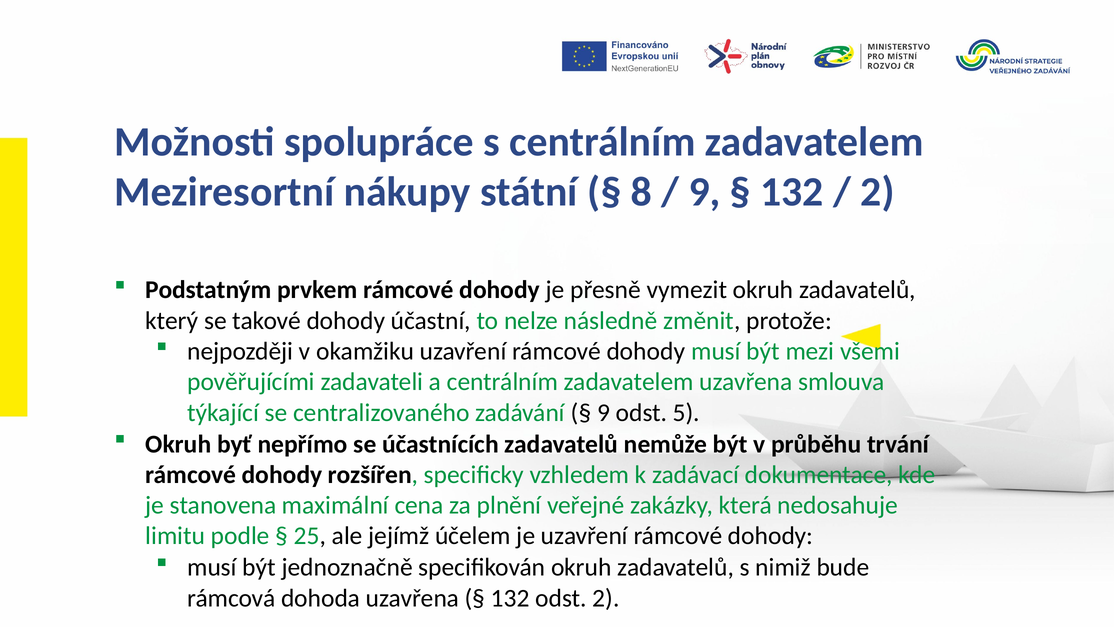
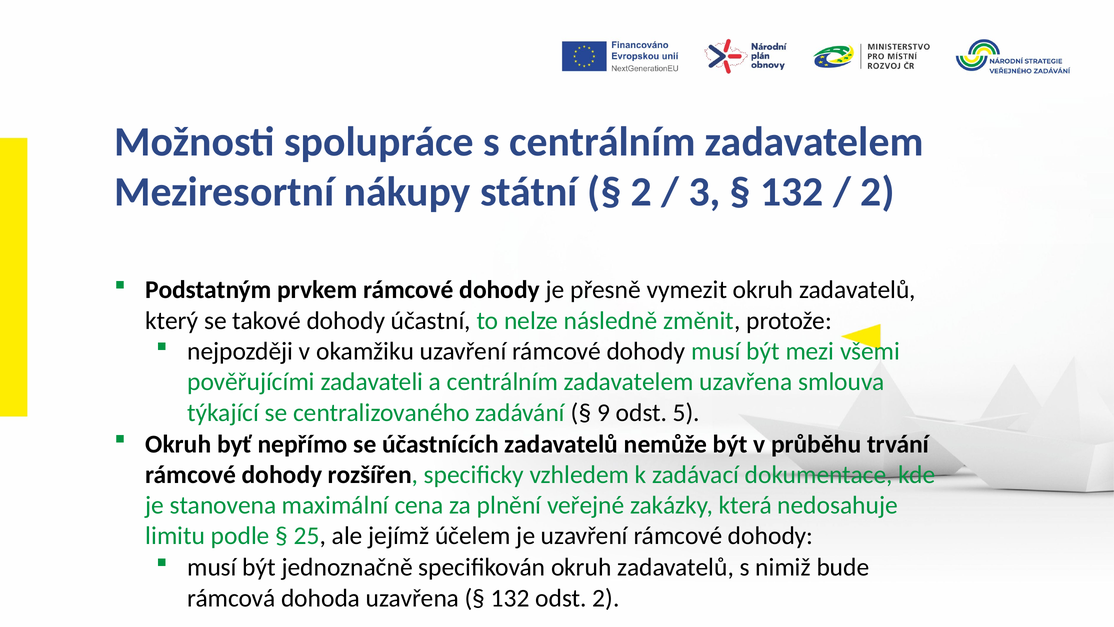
8 at (641, 192): 8 -> 2
9 at (705, 192): 9 -> 3
